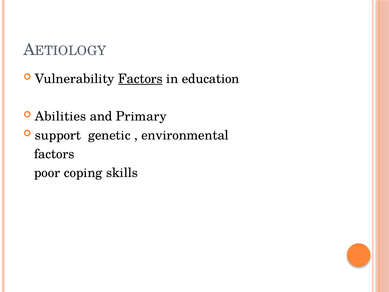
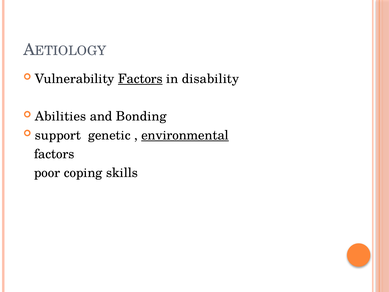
education: education -> disability
Primary: Primary -> Bonding
environmental underline: none -> present
